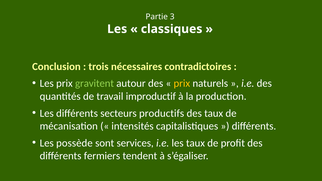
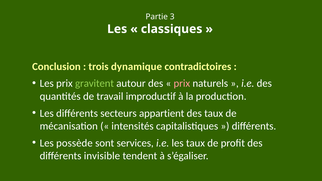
nécessaires: nécessaires -> dynamique
prix at (182, 84) colour: yellow -> pink
productifs: productifs -> appartient
fermiers: fermiers -> invisible
